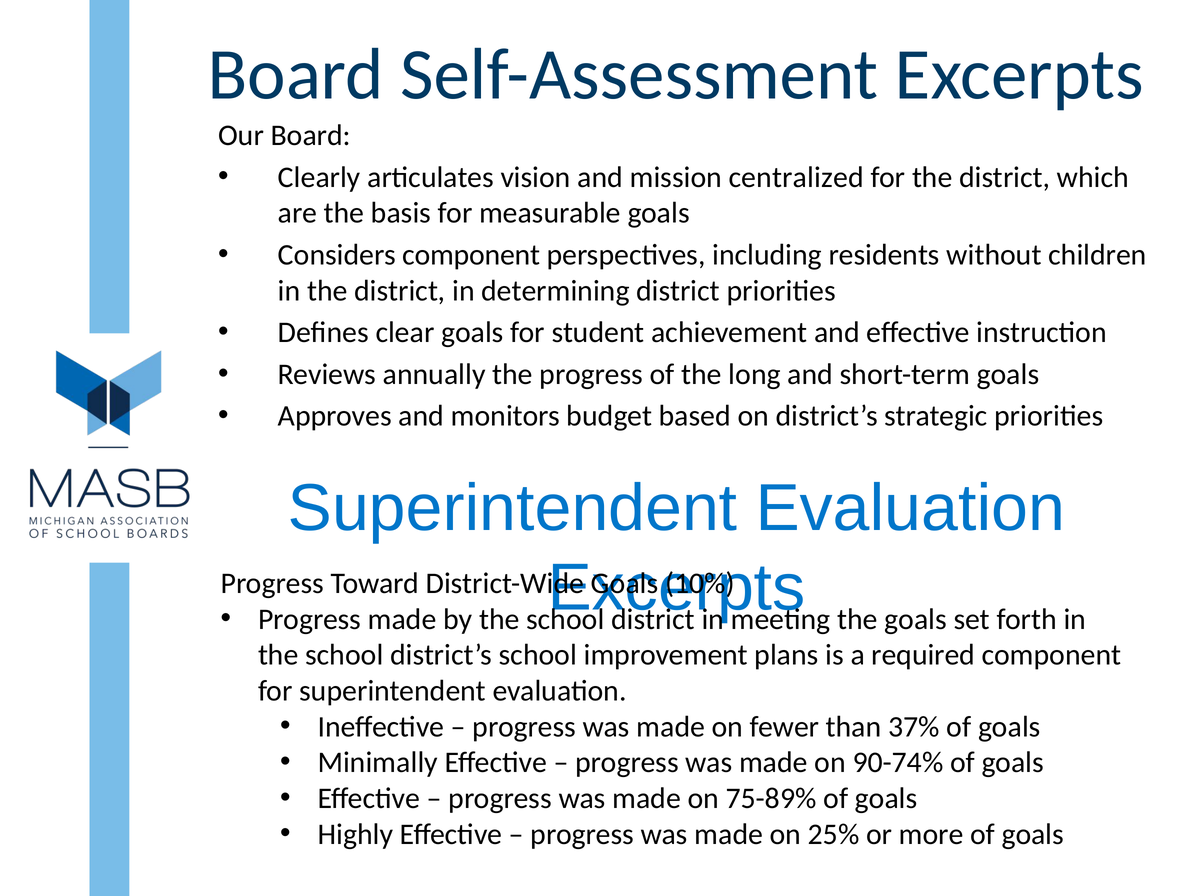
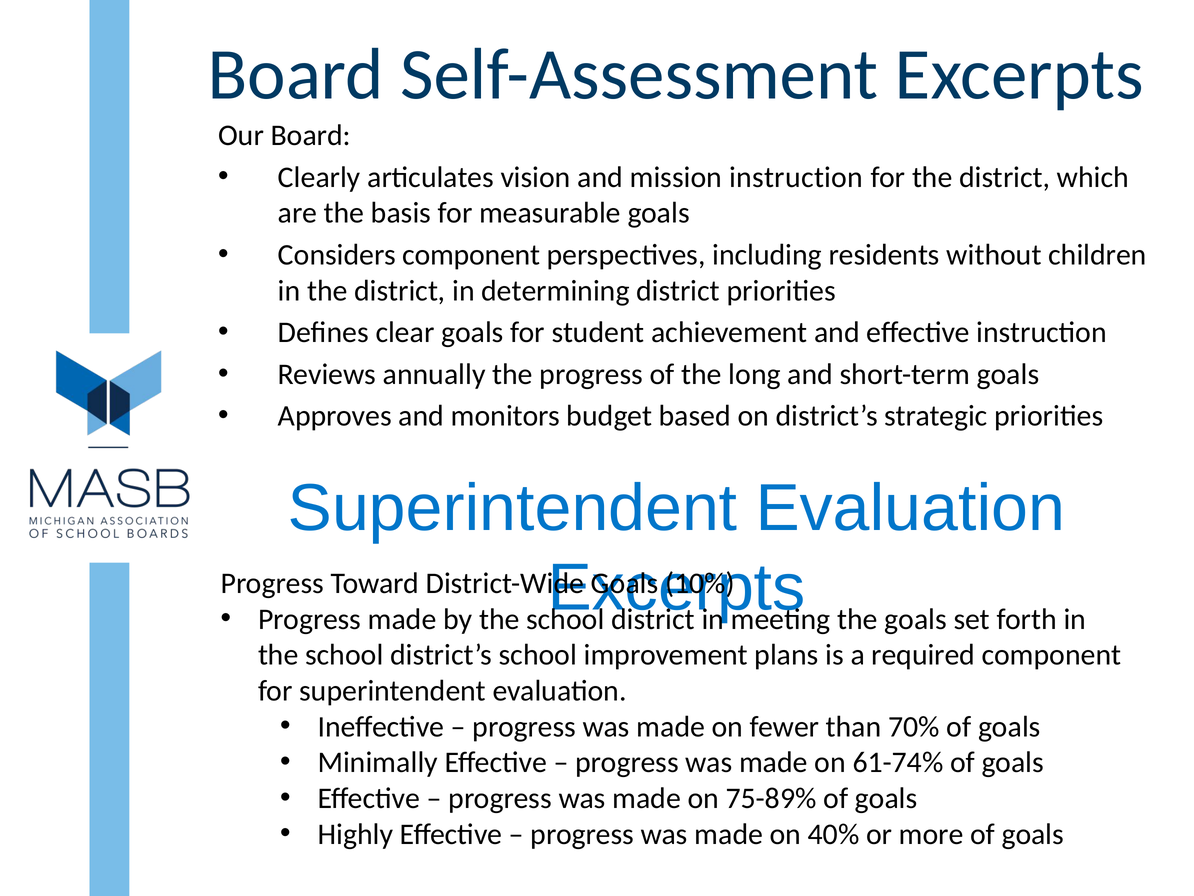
mission centralized: centralized -> instruction
37%: 37% -> 70%
90-74%: 90-74% -> 61-74%
25%: 25% -> 40%
